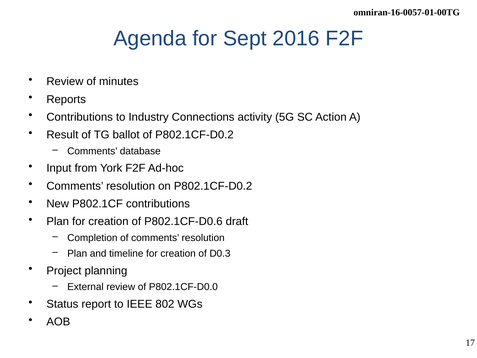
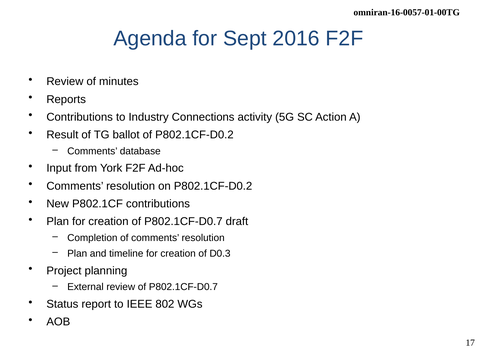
creation of P802.1CF-D0.6: P802.1CF-D0.6 -> P802.1CF-D0.7
review of P802.1CF-D0.0: P802.1CF-D0.0 -> P802.1CF-D0.7
